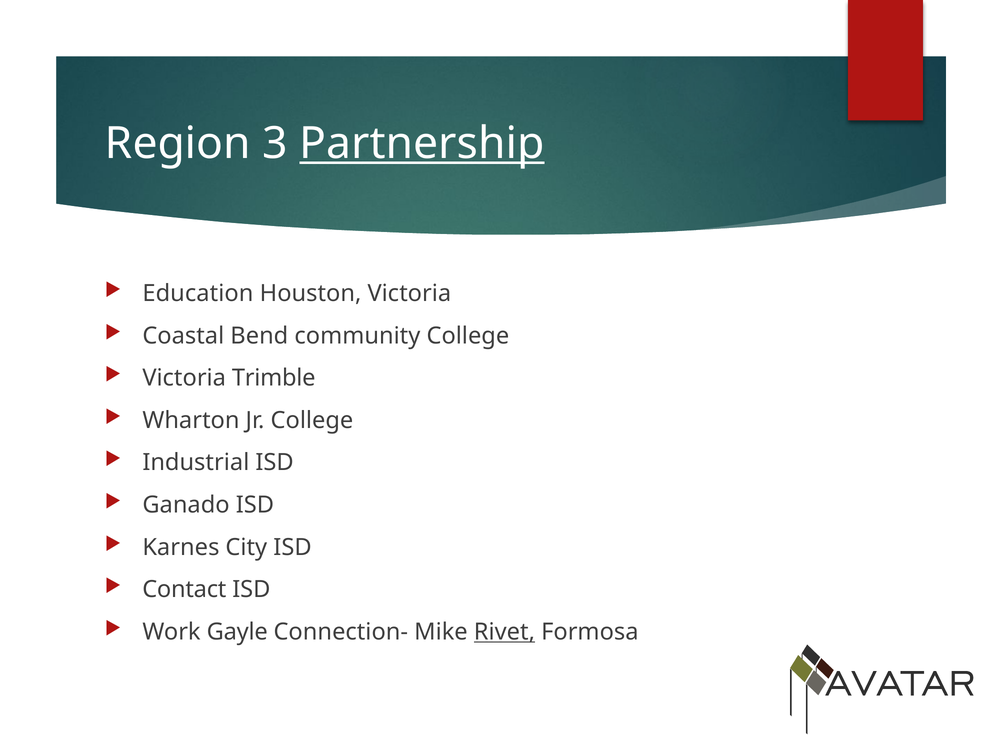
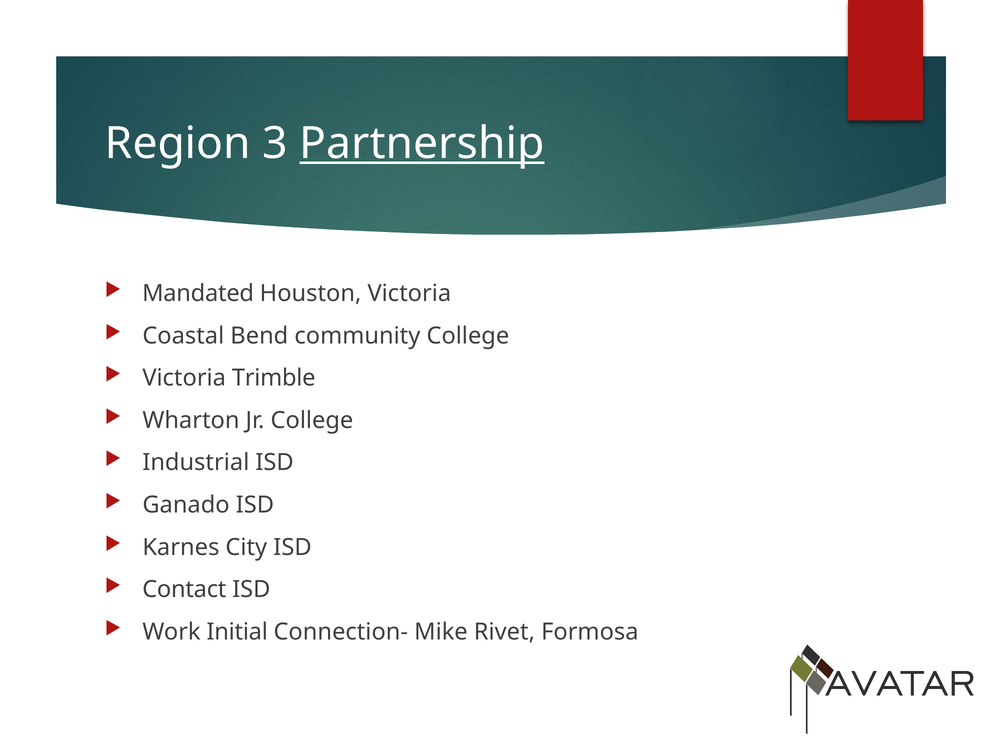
Education: Education -> Mandated
Gayle: Gayle -> Initial
Rivet underline: present -> none
